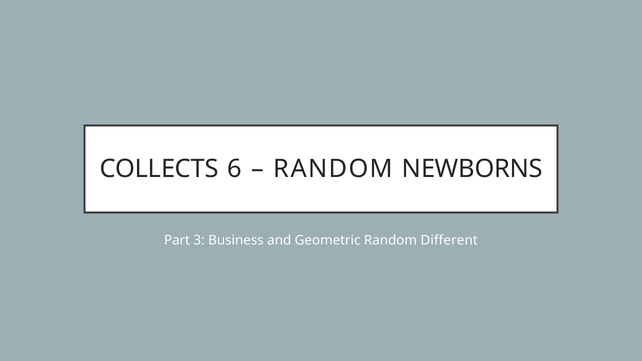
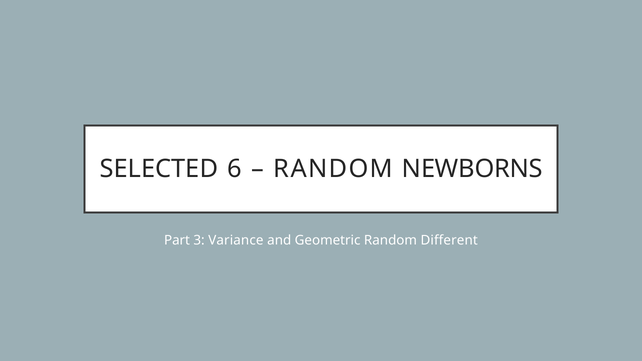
COLLECTS: COLLECTS -> SELECTED
Business: Business -> Variance
